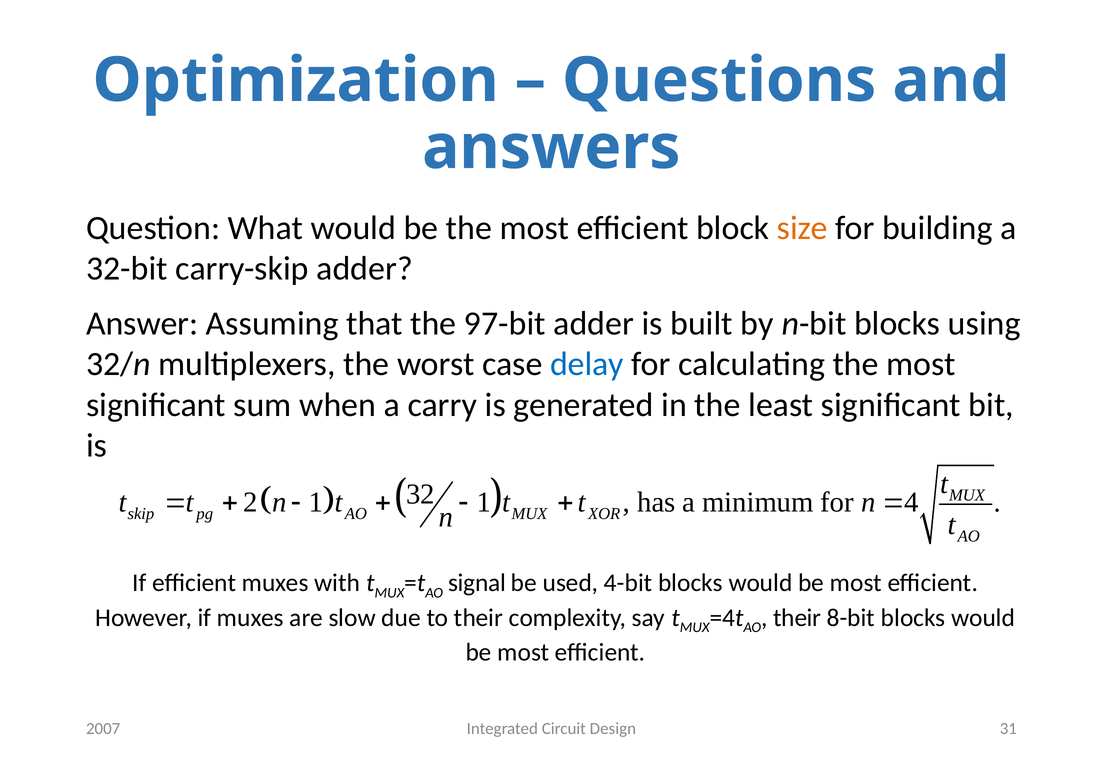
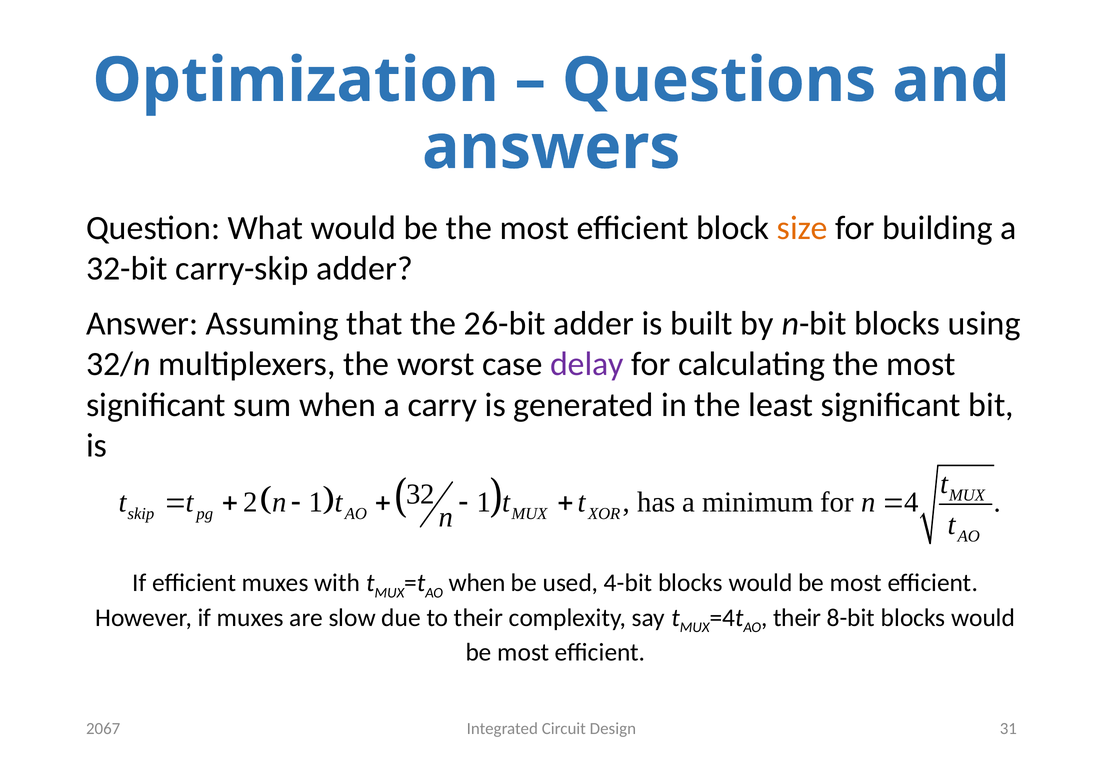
97-bit: 97-bit -> 26-bit
delay colour: blue -> purple
signal at (477, 583): signal -> when
2007: 2007 -> 2067
